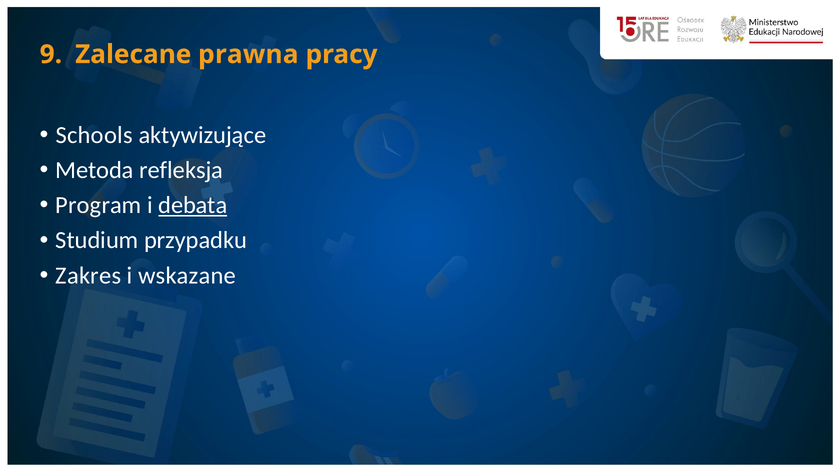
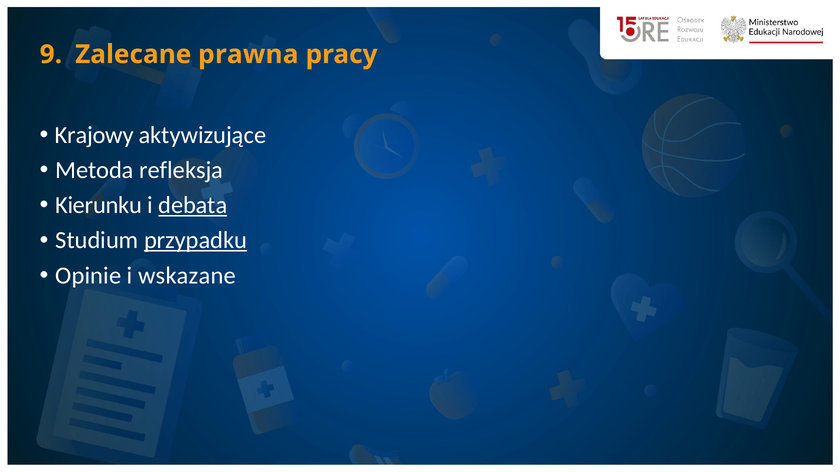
Schools: Schools -> Krajowy
Program: Program -> Kierunku
przypadku underline: none -> present
Zakres: Zakres -> Opinie
